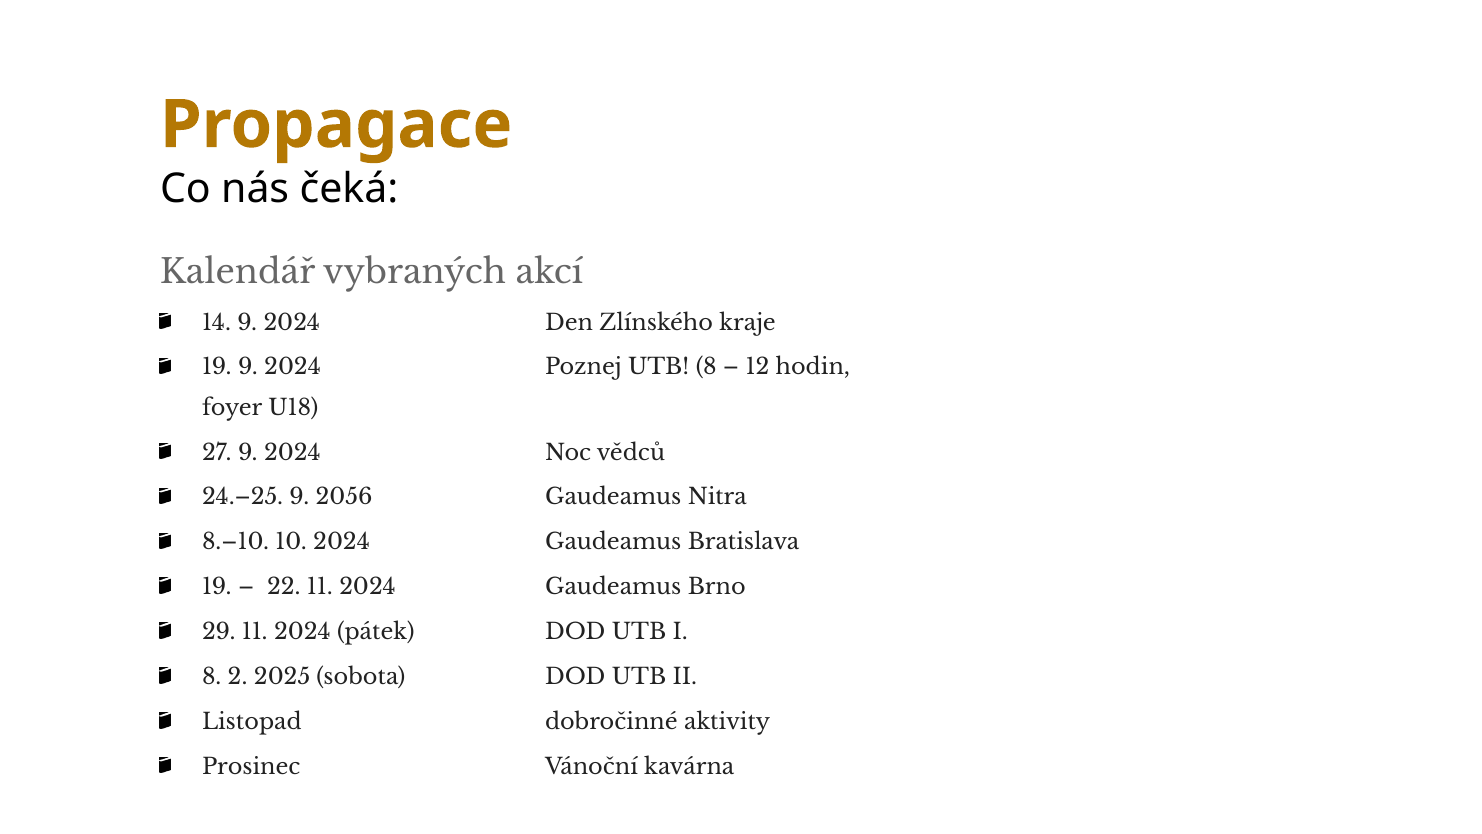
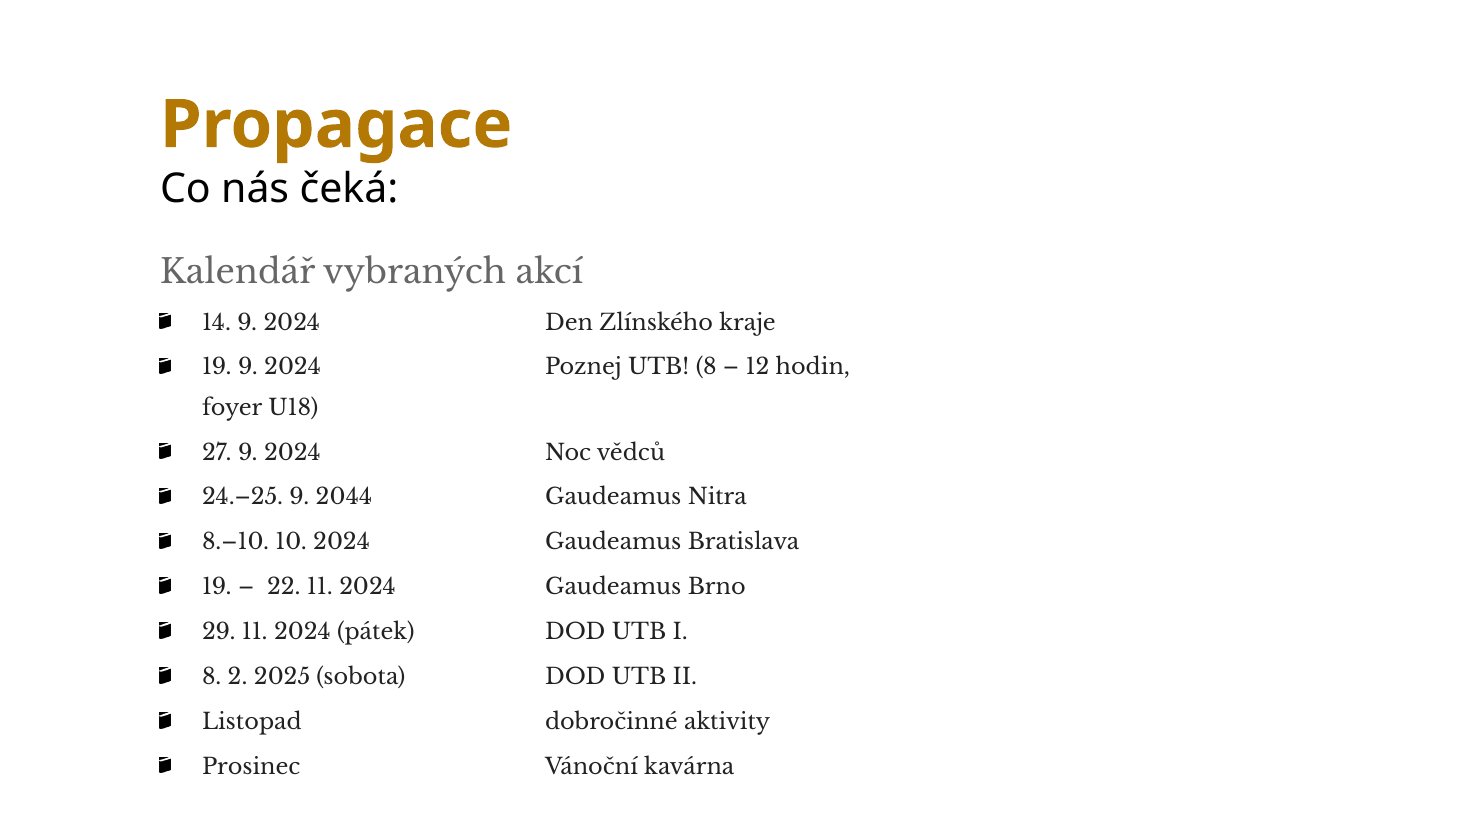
2056: 2056 -> 2044
